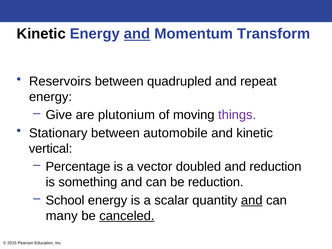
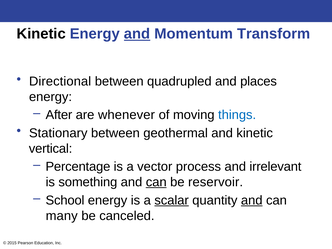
Reservoirs: Reservoirs -> Directional
repeat: repeat -> places
Give: Give -> After
plutonium: plutonium -> whenever
things colour: purple -> blue
automobile: automobile -> geothermal
doubled: doubled -> process
and reduction: reduction -> irrelevant
can at (156, 182) underline: none -> present
be reduction: reduction -> reservoir
scalar underline: none -> present
canceled underline: present -> none
